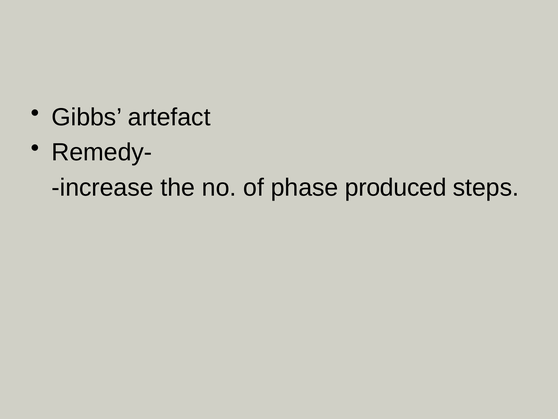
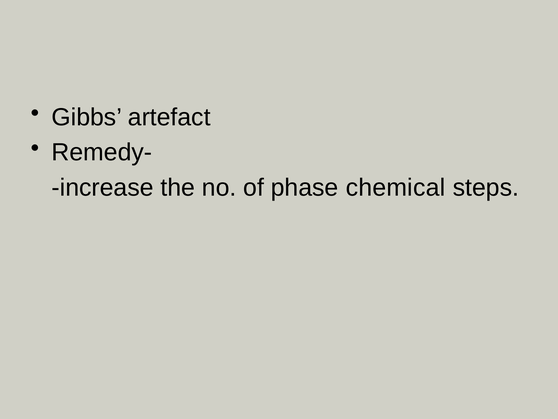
produced: produced -> chemical
